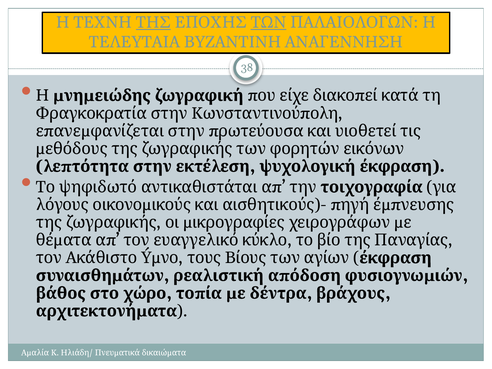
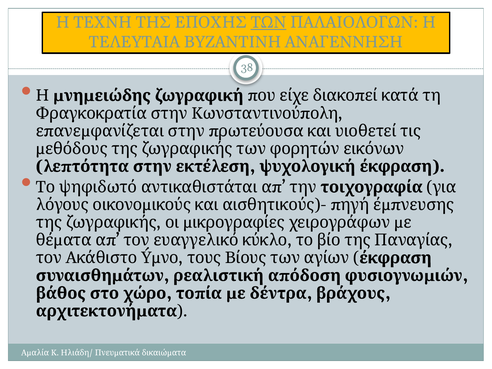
ΤΗΣ underline: present -> none
